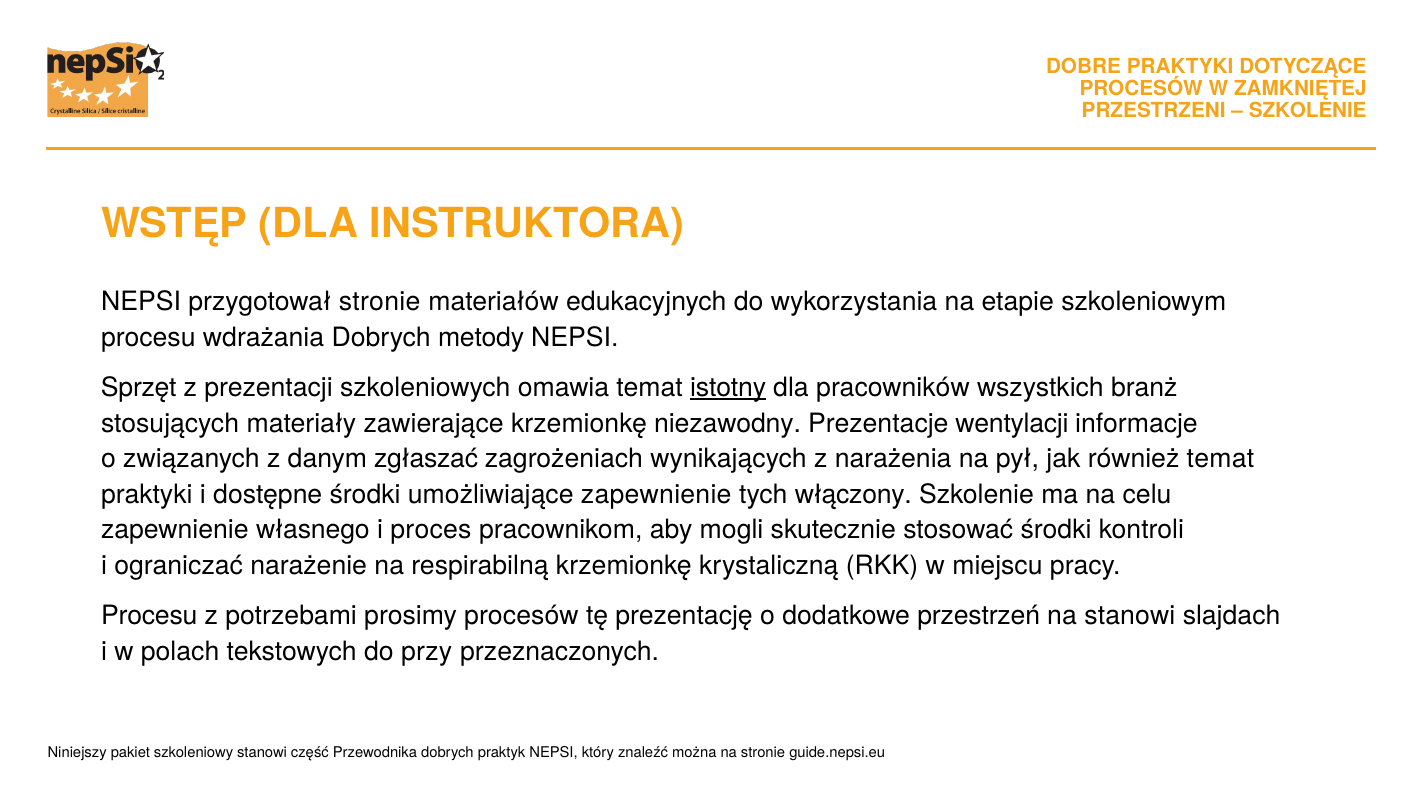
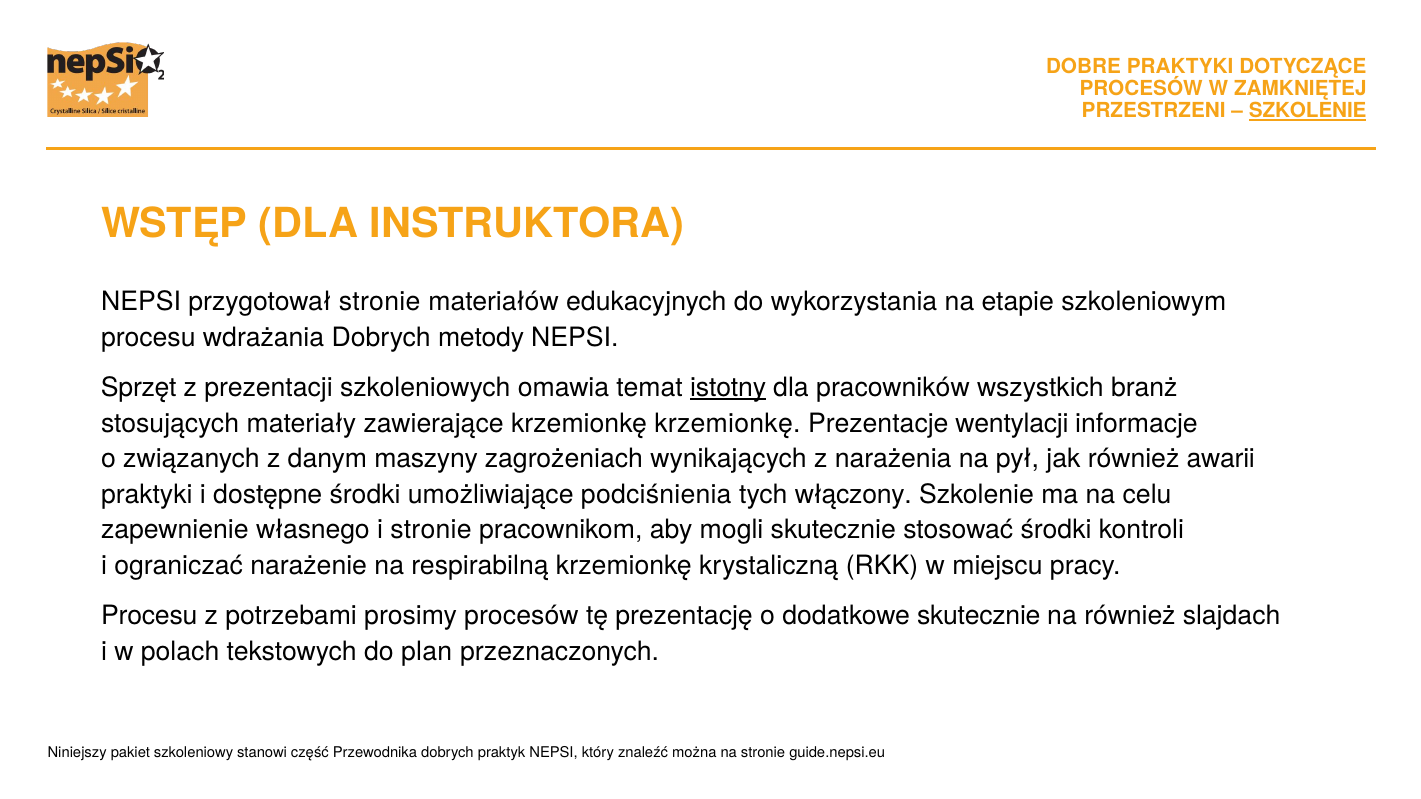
SZKOLENIE at (1308, 111) underline: none -> present
krzemionkę niezawodny: niezawodny -> krzemionkę
zgłaszać: zgłaszać -> maszyny
również temat: temat -> awarii
umożliwiające zapewnienie: zapewnienie -> podciśnienia
i proces: proces -> stronie
dodatkowe przestrzeń: przestrzeń -> skutecznie
na stanowi: stanowi -> również
przy: przy -> plan
